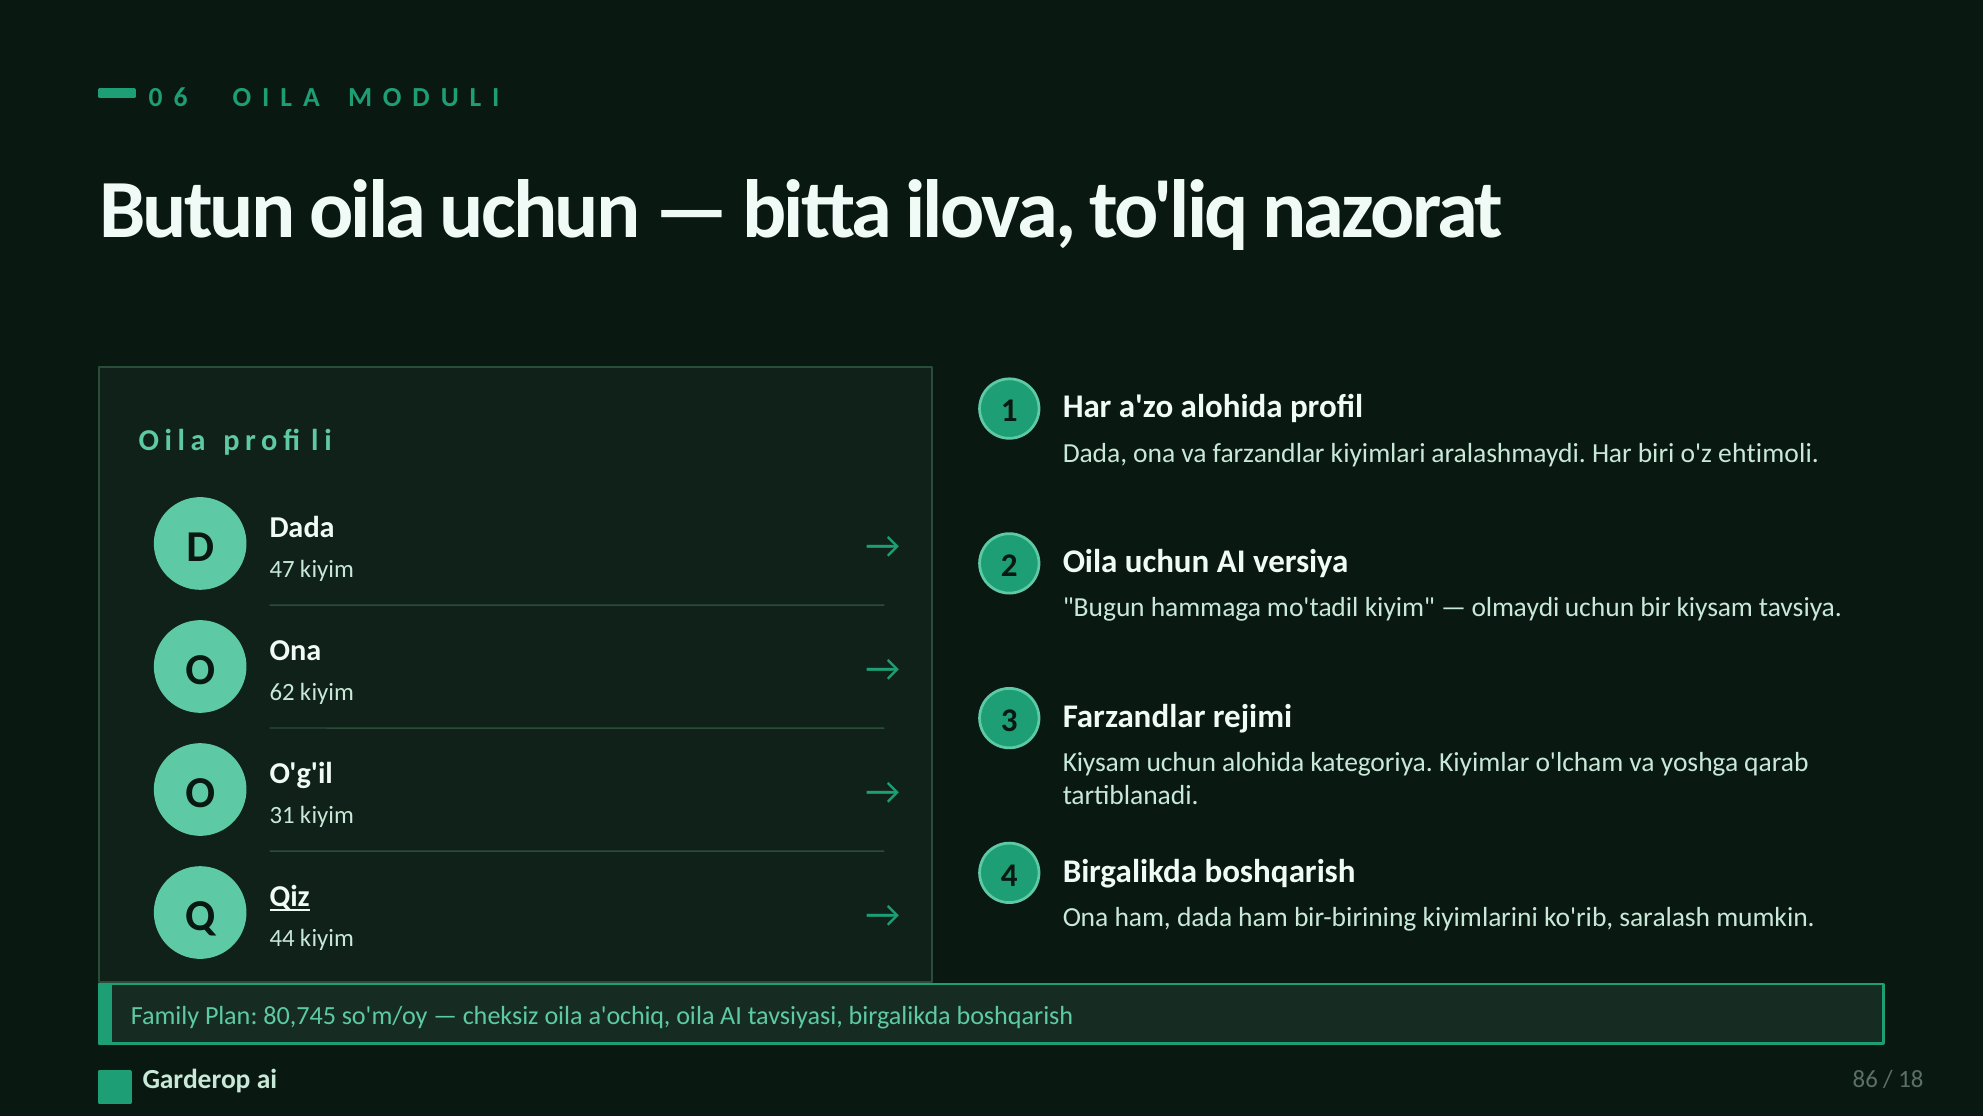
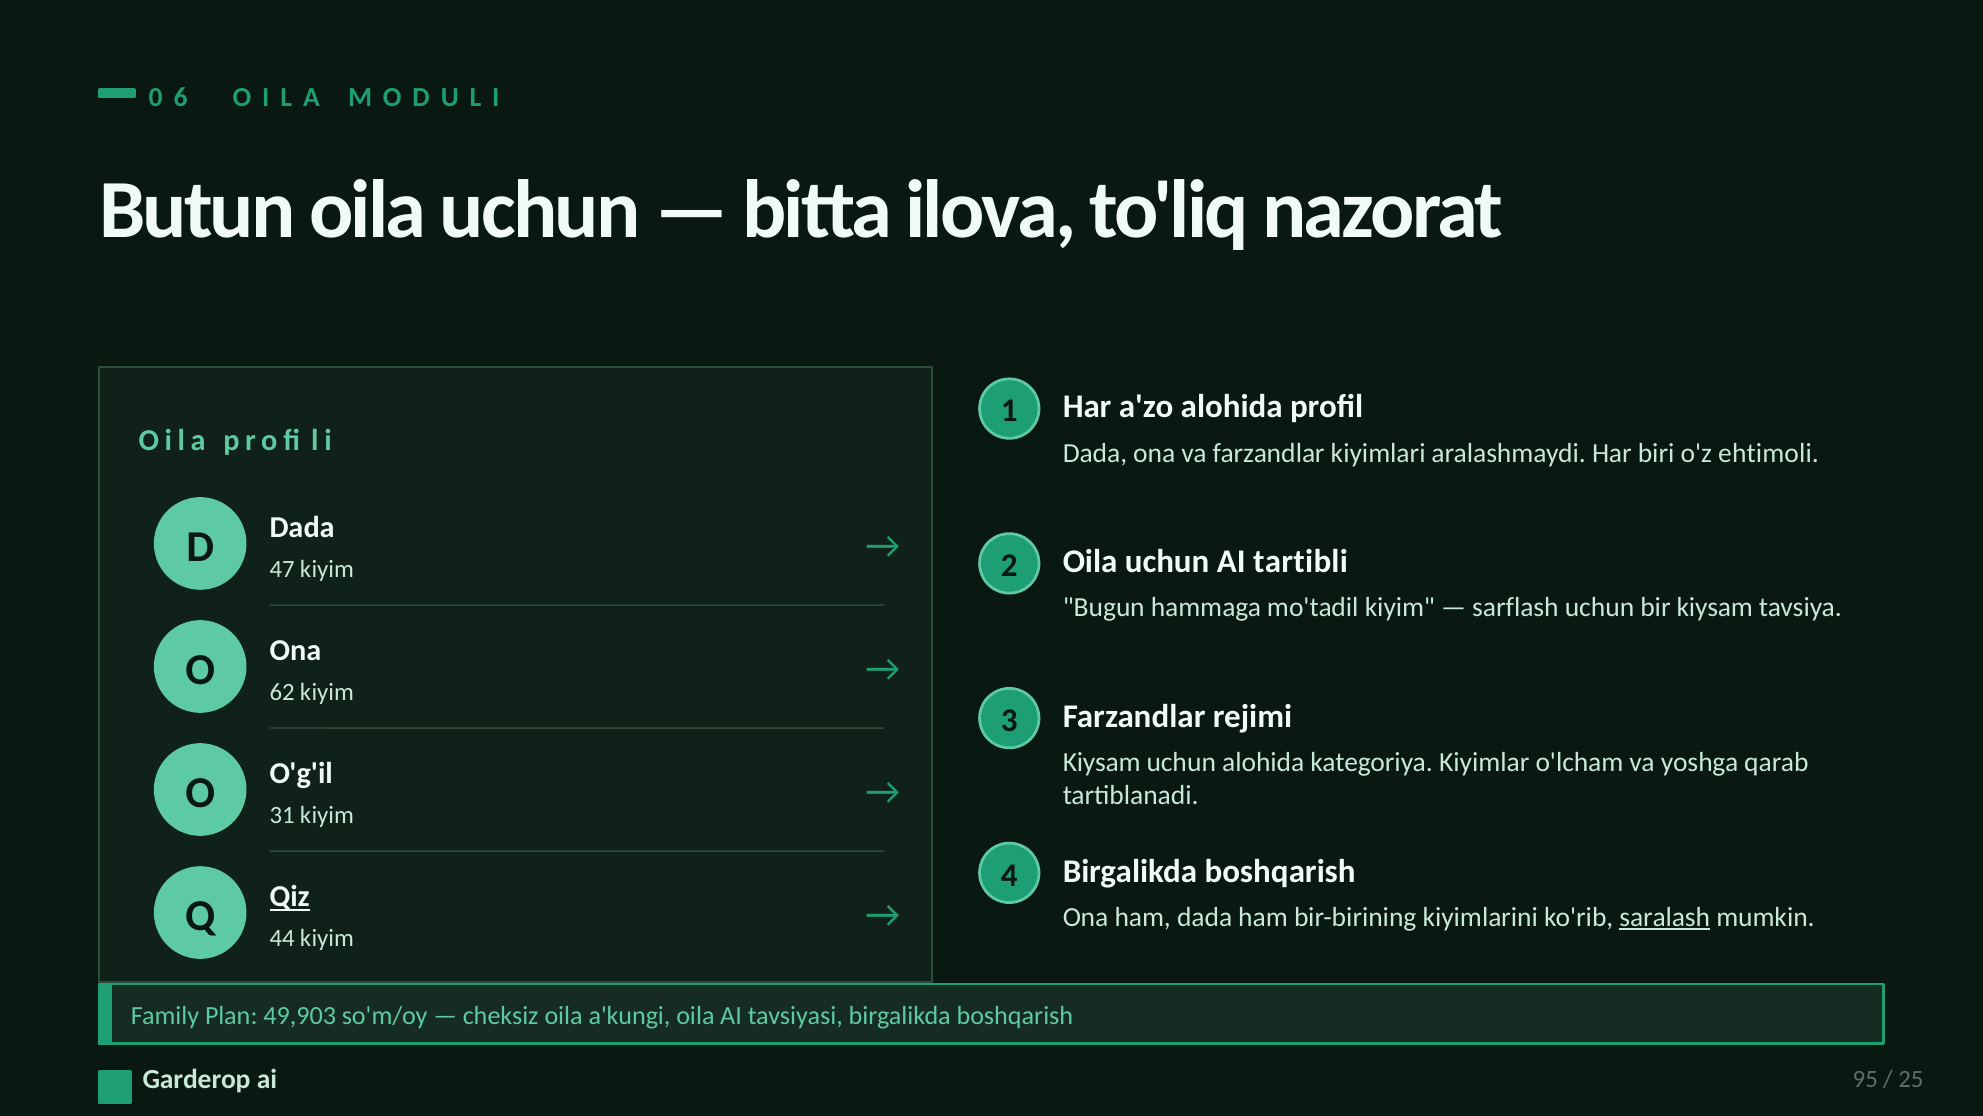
versiya: versiya -> tartibli
olmaydi: olmaydi -> sarflash
saralash underline: none -> present
80,745: 80,745 -> 49,903
a'ochiq: a'ochiq -> a'kungi
86: 86 -> 95
18: 18 -> 25
